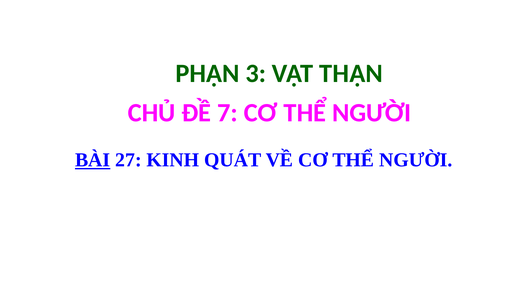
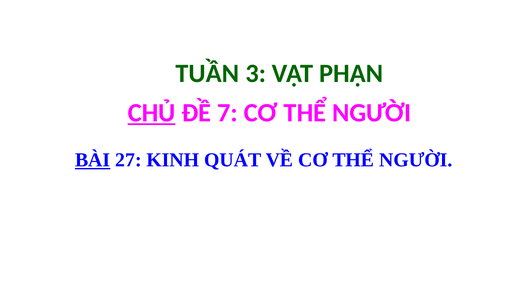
PHẬN: PHẬN -> TUẦN
THẬN: THẬN -> PHẬN
CHỦ underline: none -> present
